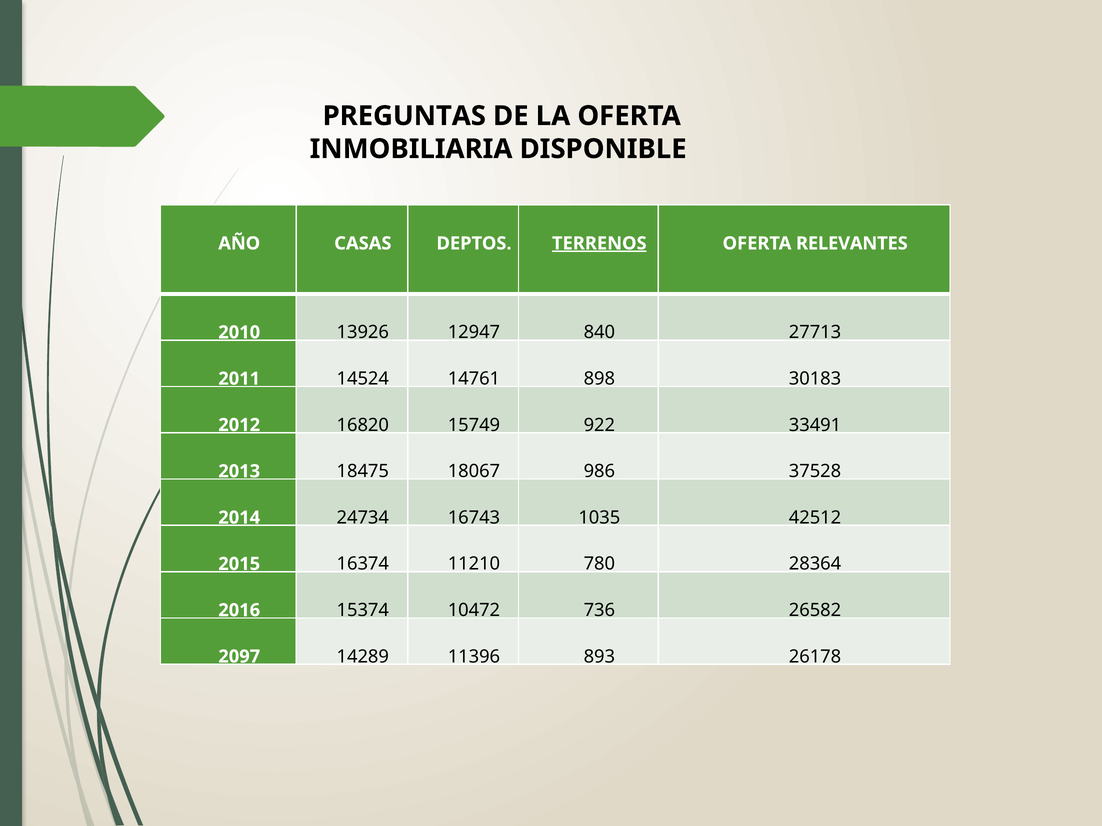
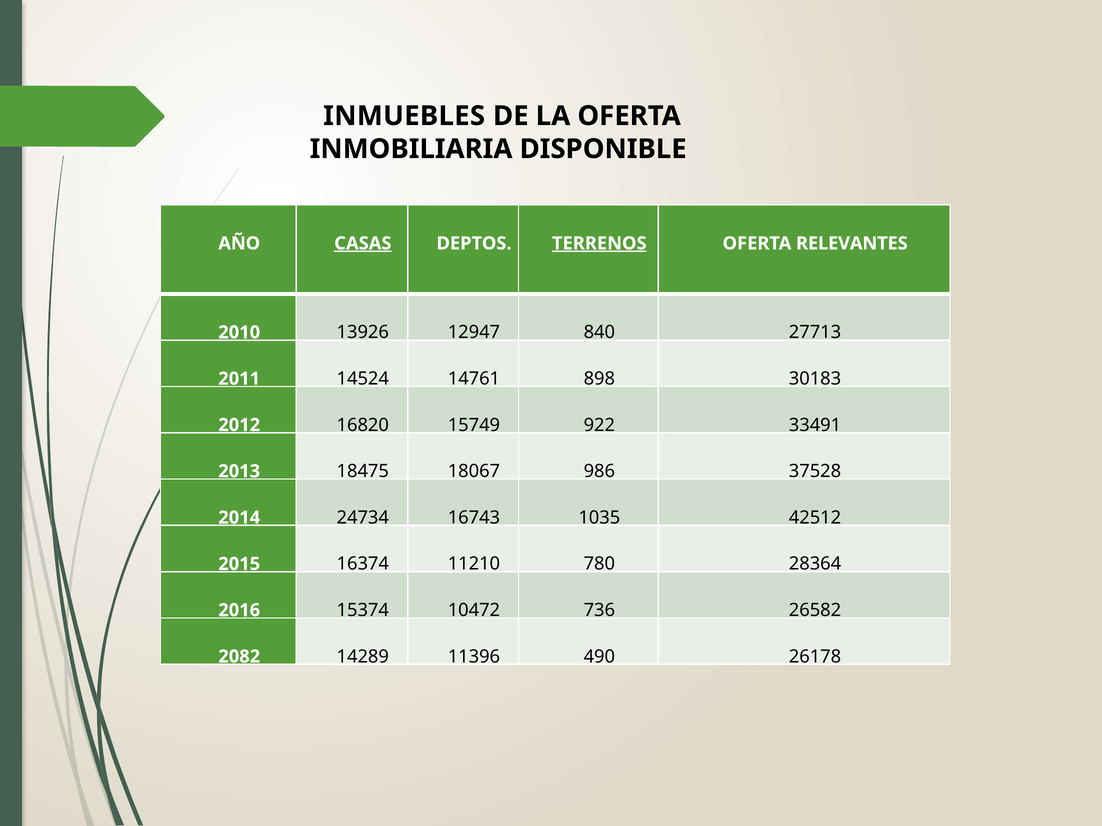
PREGUNTAS: PREGUNTAS -> INMUEBLES
CASAS underline: none -> present
2097: 2097 -> 2082
893: 893 -> 490
